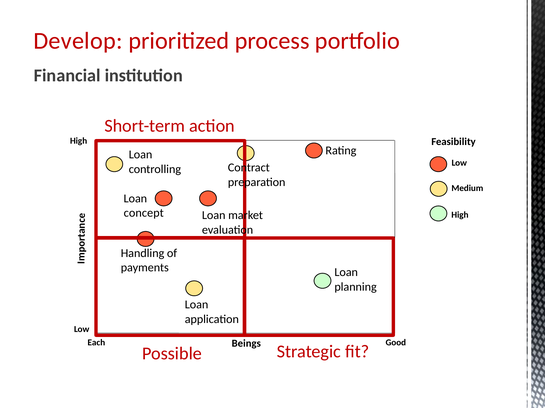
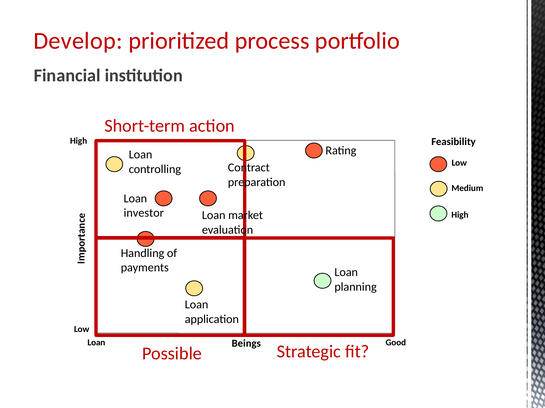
concept: concept -> investor
Each at (96, 343): Each -> Loan
